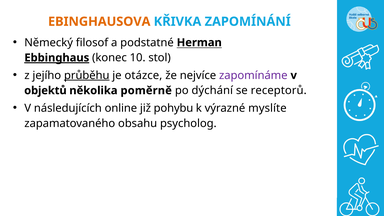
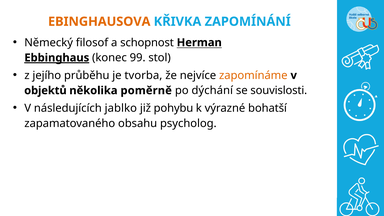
podstatné: podstatné -> schopnost
10: 10 -> 99
průběhu underline: present -> none
otázce: otázce -> tvorba
zapomínáme colour: purple -> orange
receptorů: receptorů -> souvislosti
online: online -> jablko
myslíte: myslíte -> bohatší
